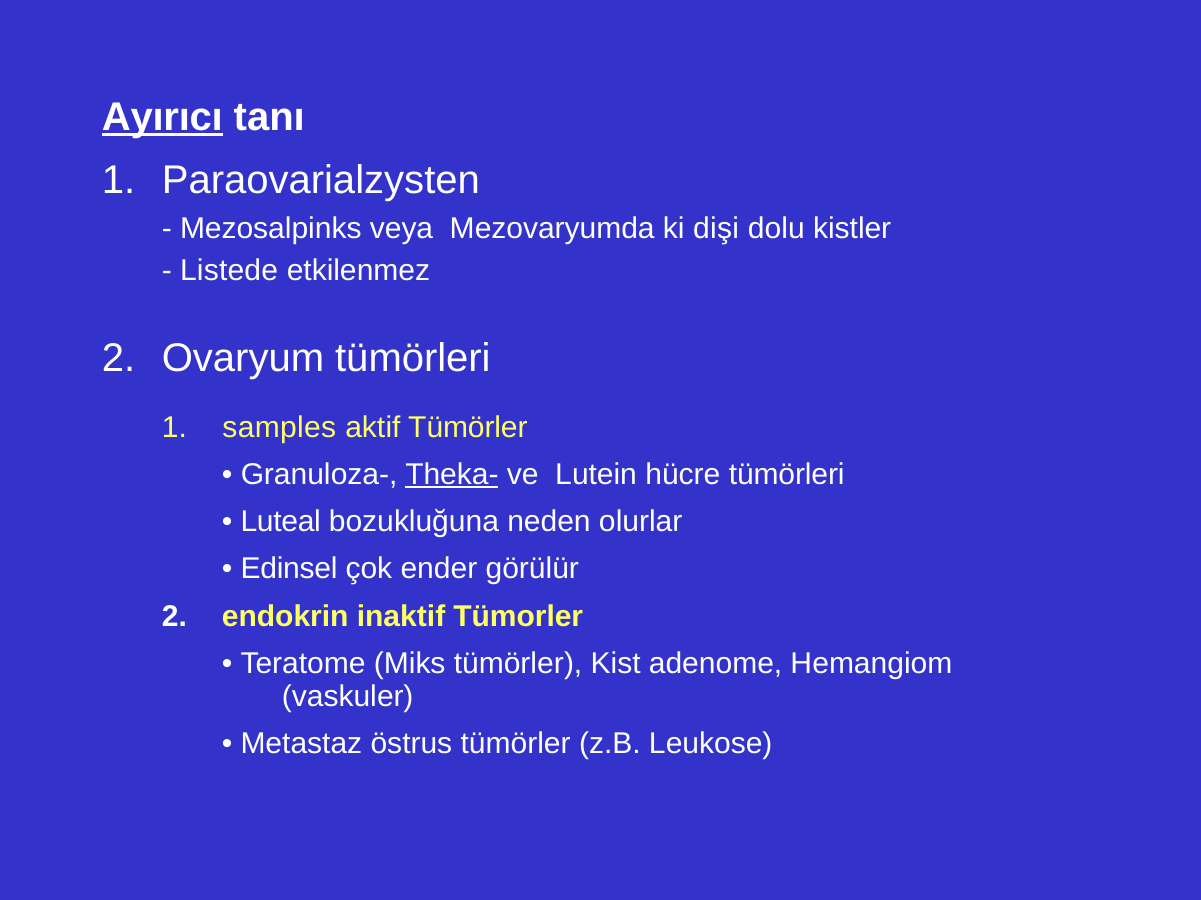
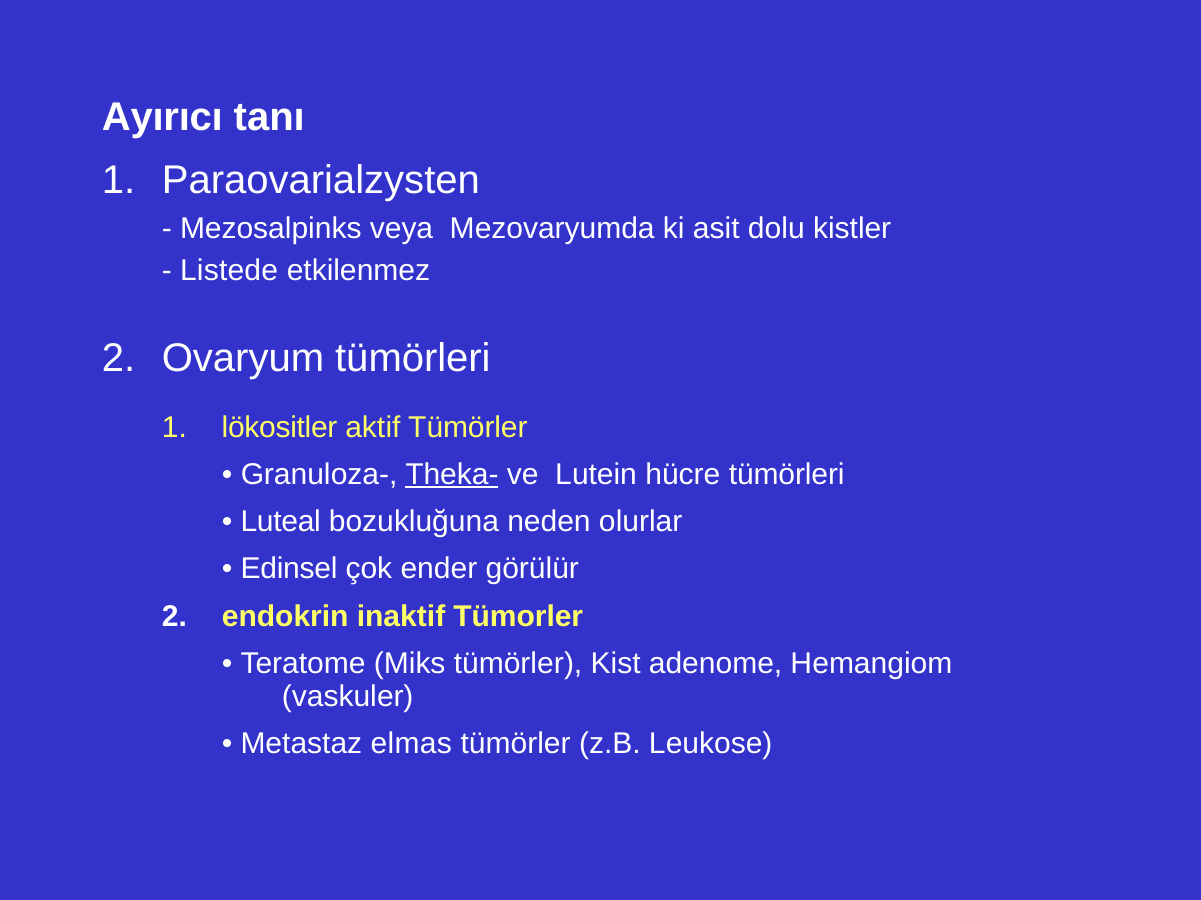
Ayırıcı underline: present -> none
dişi: dişi -> asit
samples: samples -> lökositler
östrus: östrus -> elmas
